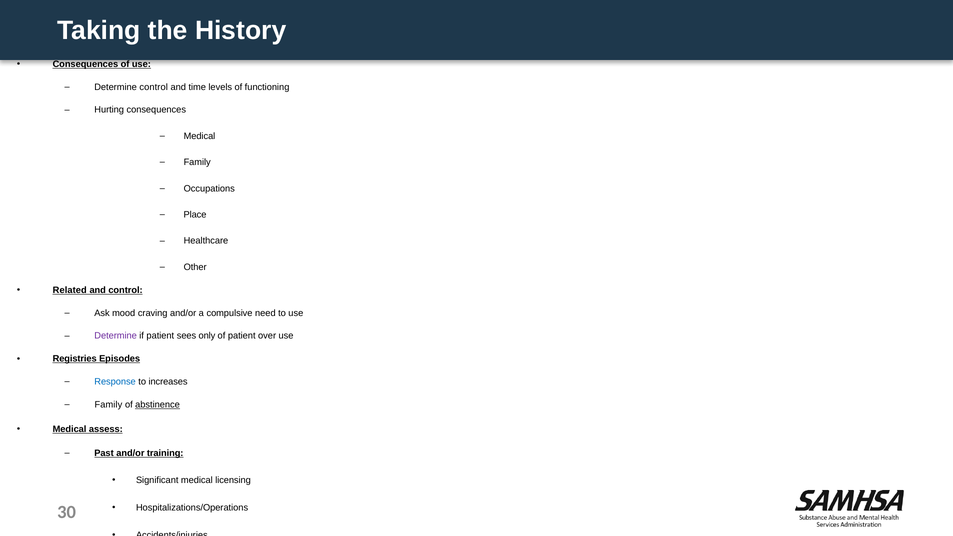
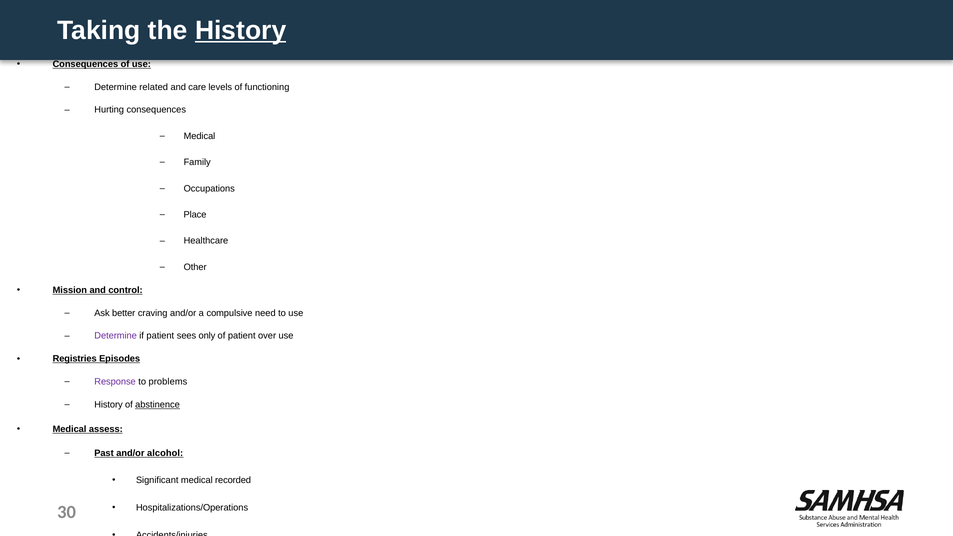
History at (241, 30) underline: none -> present
Determine control: control -> related
time: time -> care
Related: Related -> Mission
mood: mood -> better
Response colour: blue -> purple
increases: increases -> problems
Family at (108, 405): Family -> History
training: training -> alcohol
licensing: licensing -> recorded
